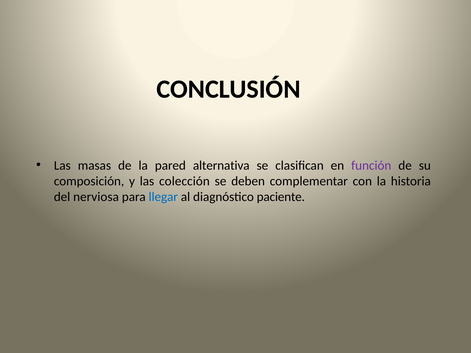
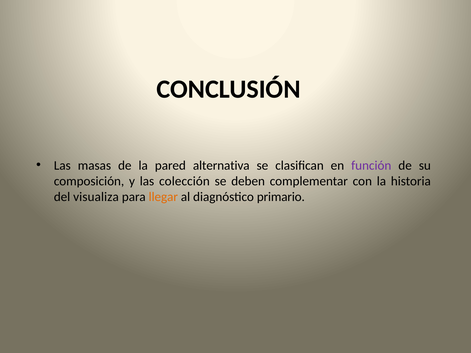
nerviosa: nerviosa -> visualiza
llegar colour: blue -> orange
paciente: paciente -> primario
